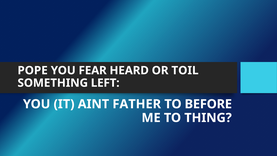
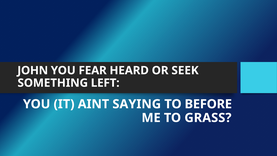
POPE: POPE -> JOHN
TOIL: TOIL -> SEEK
FATHER: FATHER -> SAYING
THING: THING -> GRASS
